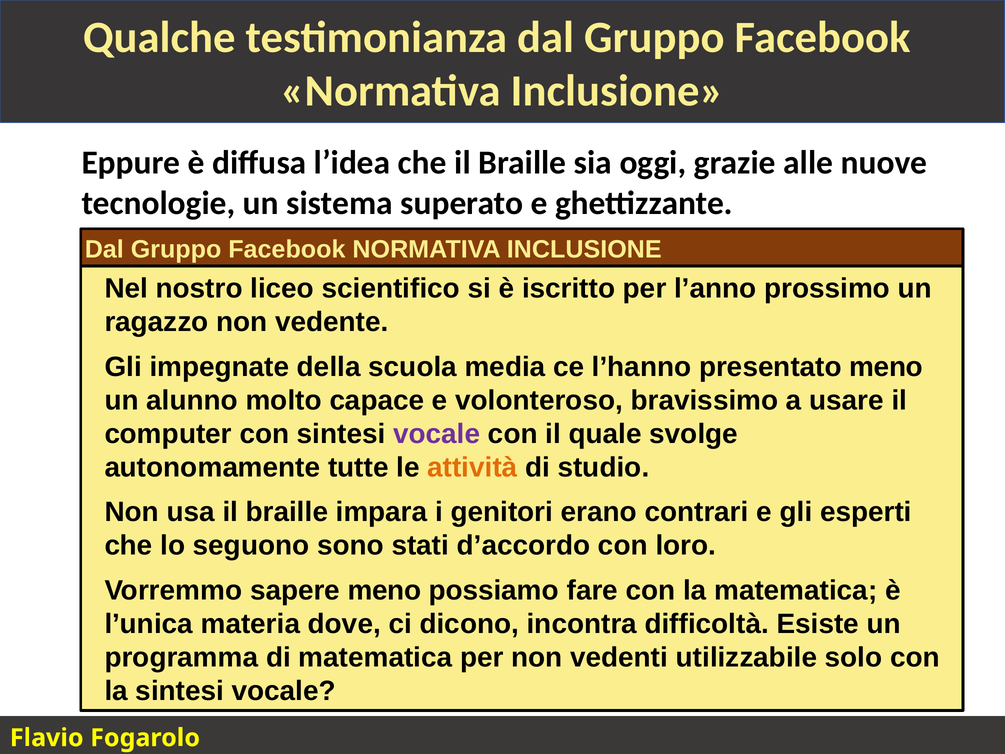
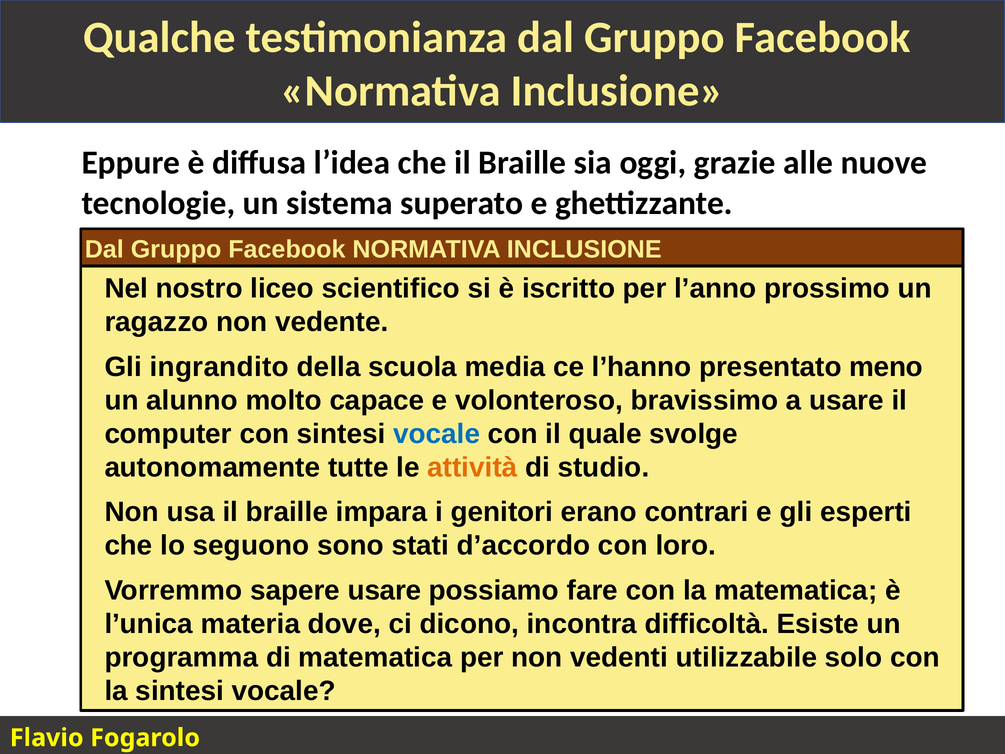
impegnate: impegnate -> ingrandito
vocale at (437, 434) colour: purple -> blue
sapere meno: meno -> usare
